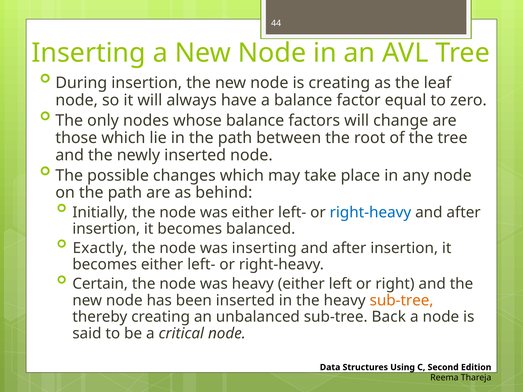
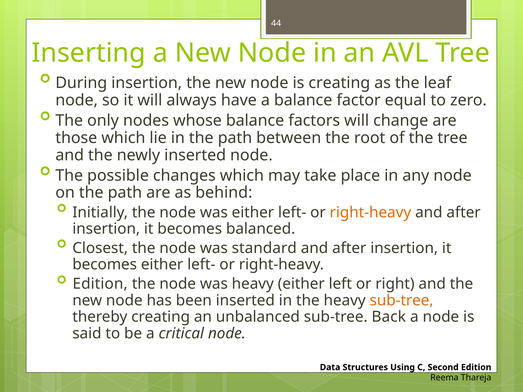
right-heavy at (370, 212) colour: blue -> orange
Exactly: Exactly -> Closest
was inserting: inserting -> standard
Certain at (100, 284): Certain -> Edition
